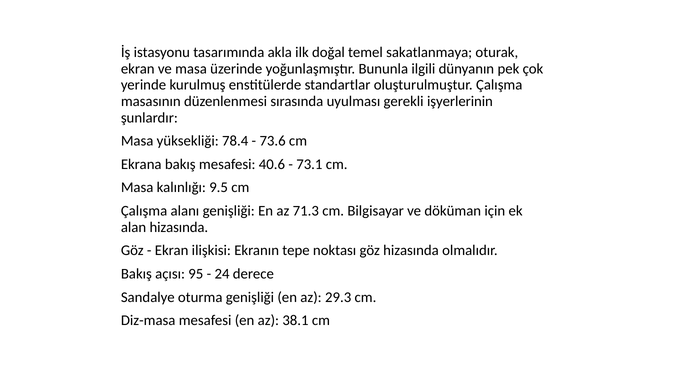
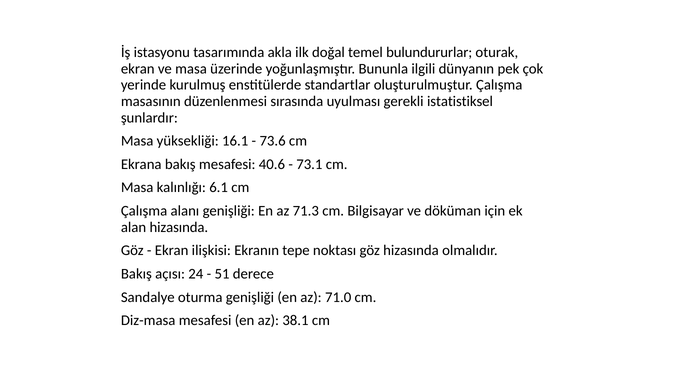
sakatlanmaya: sakatlanmaya -> bulundururlar
işyerlerinin: işyerlerinin -> istatistiksel
78.4: 78.4 -> 16.1
9.5: 9.5 -> 6.1
95: 95 -> 24
24: 24 -> 51
29.3: 29.3 -> 71.0
